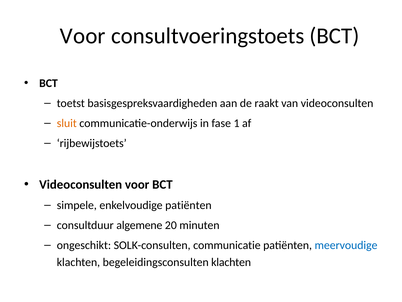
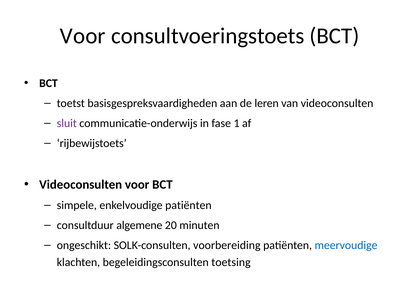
raakt: raakt -> leren
sluit colour: orange -> purple
communicatie: communicatie -> voorbereiding
begeleidingsconsulten klachten: klachten -> toetsing
